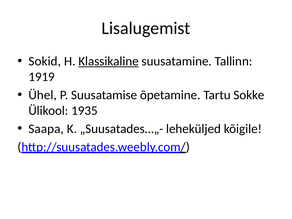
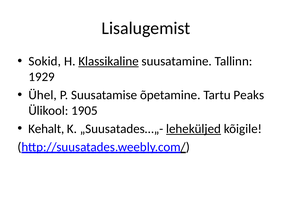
1919: 1919 -> 1929
Sokke: Sokke -> Peaks
1935: 1935 -> 1905
Saapa: Saapa -> Kehalt
leheküljed underline: none -> present
